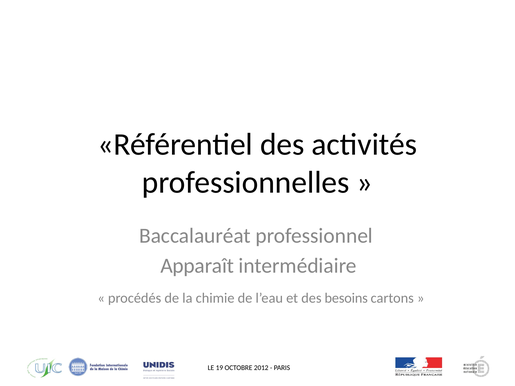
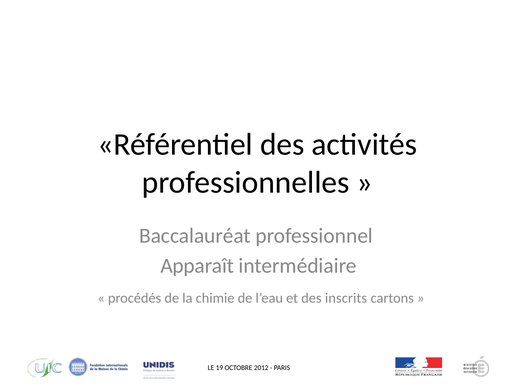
besoins: besoins -> inscrits
